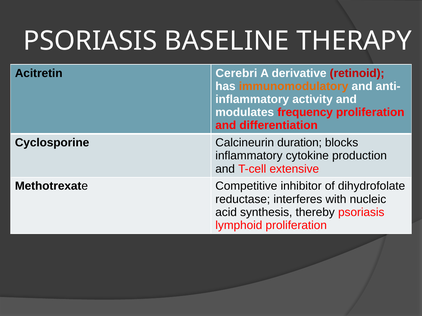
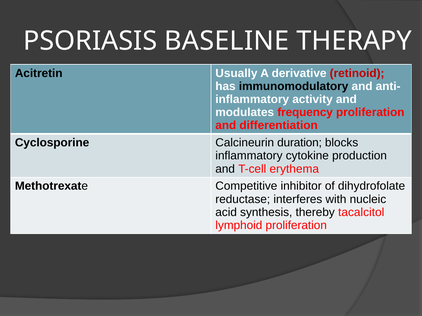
Cerebri: Cerebri -> Usually
immunomodulatory colour: orange -> black
extensive: extensive -> erythema
thereby psoriasis: psoriasis -> tacalcitol
